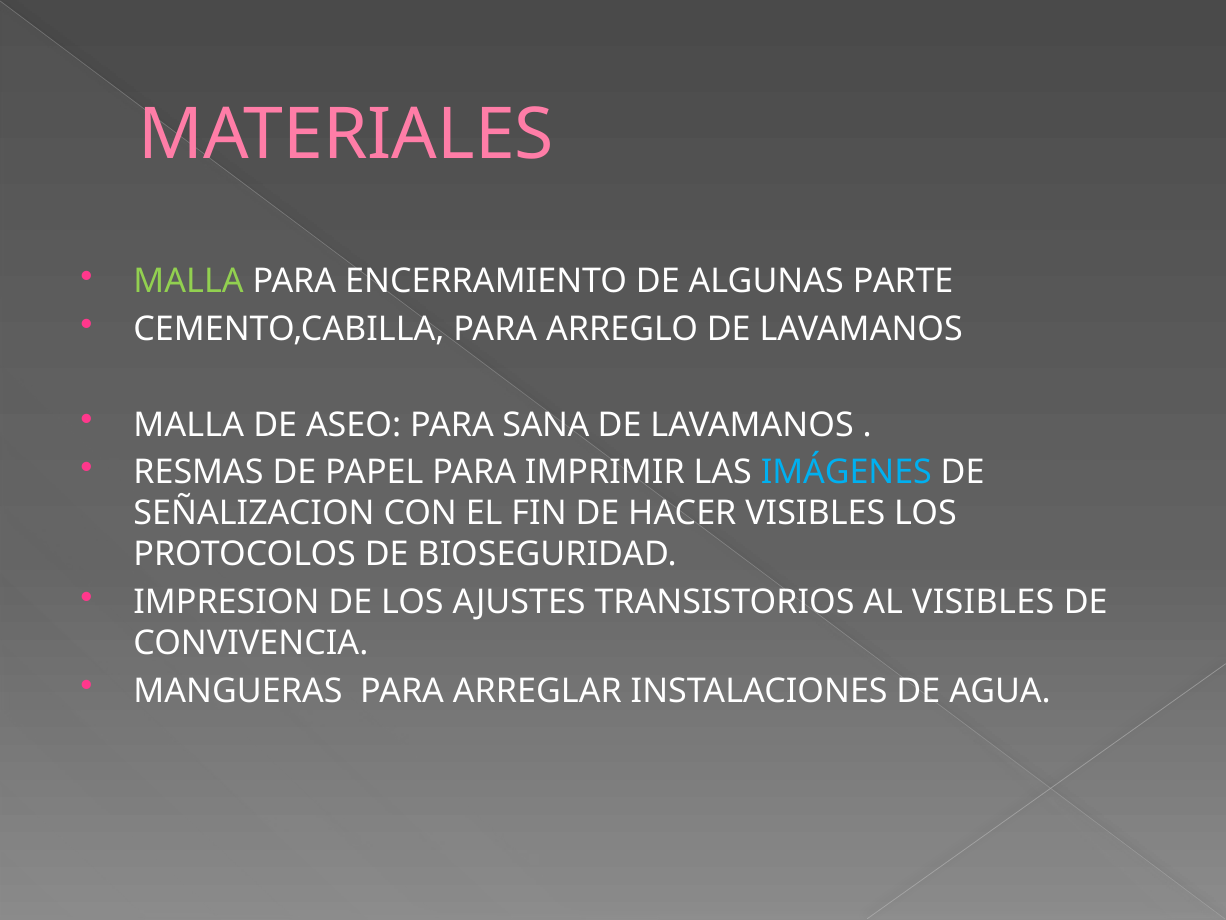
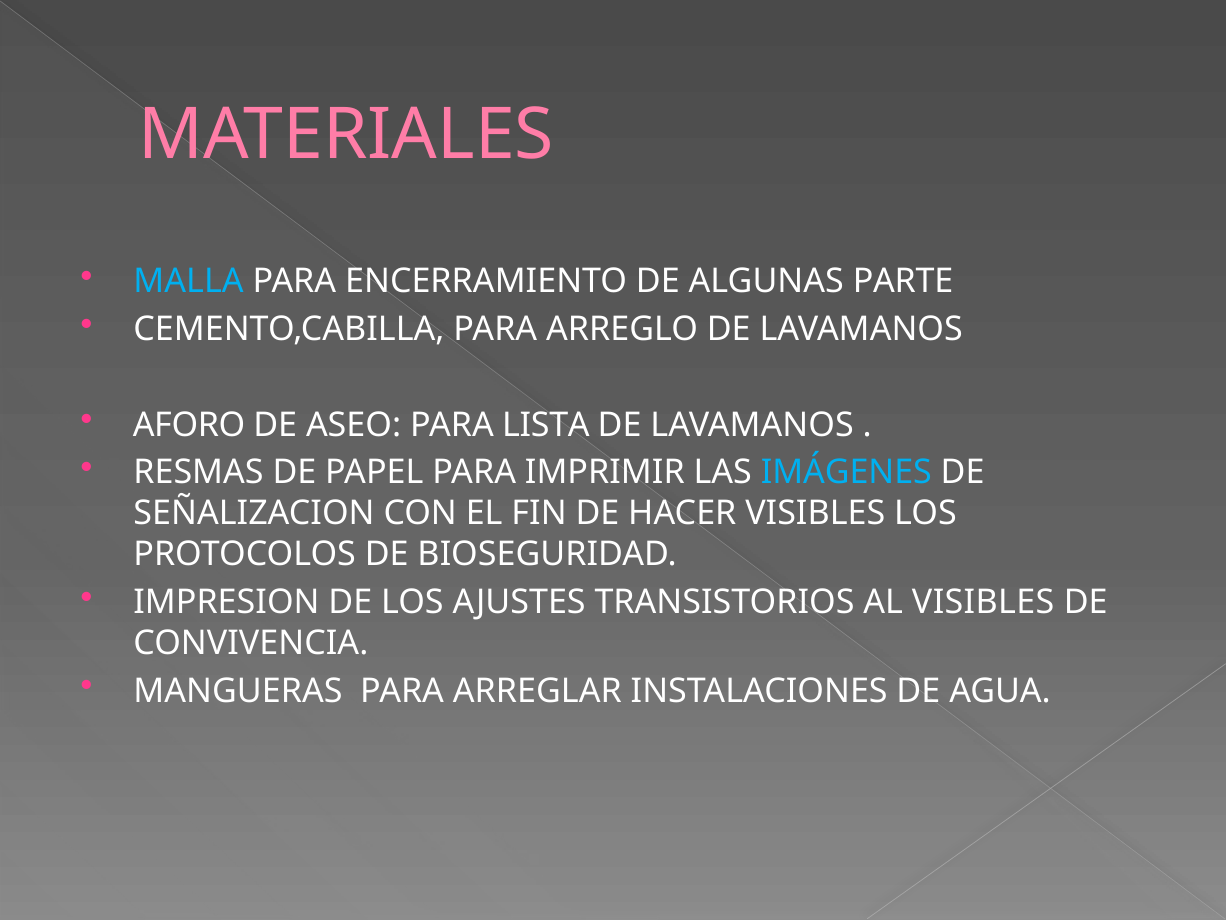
MALLA at (189, 281) colour: light green -> light blue
MALLA at (189, 425): MALLA -> AFORO
SANA: SANA -> LISTA
